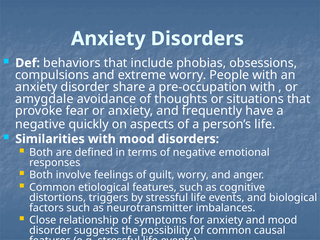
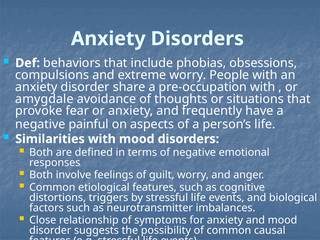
quickly: quickly -> painful
